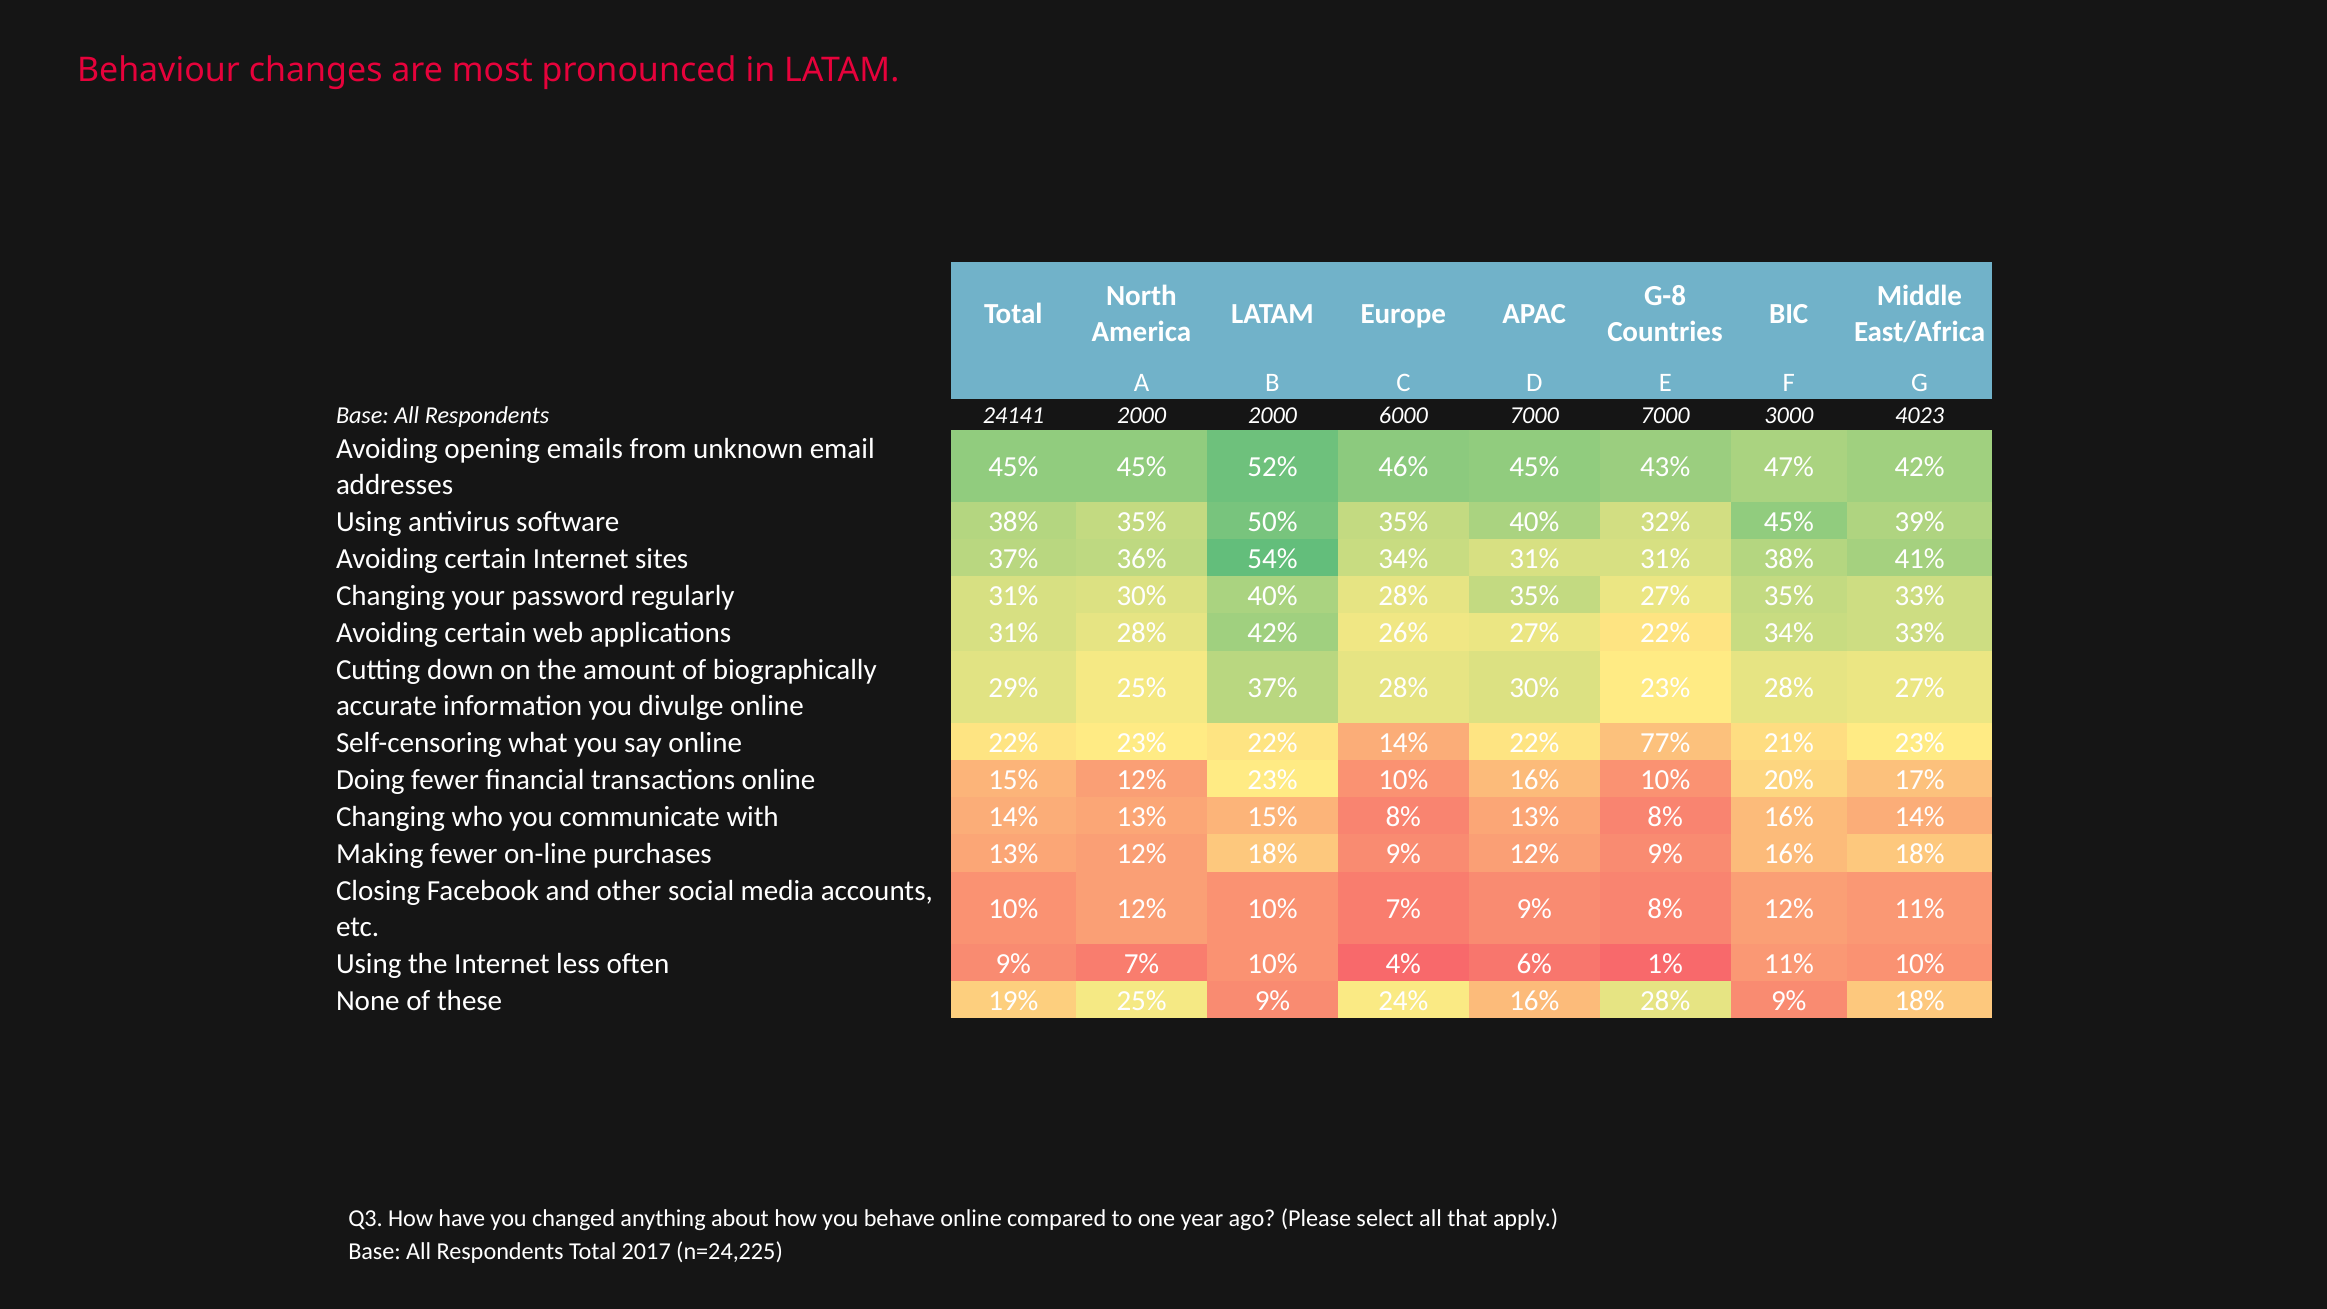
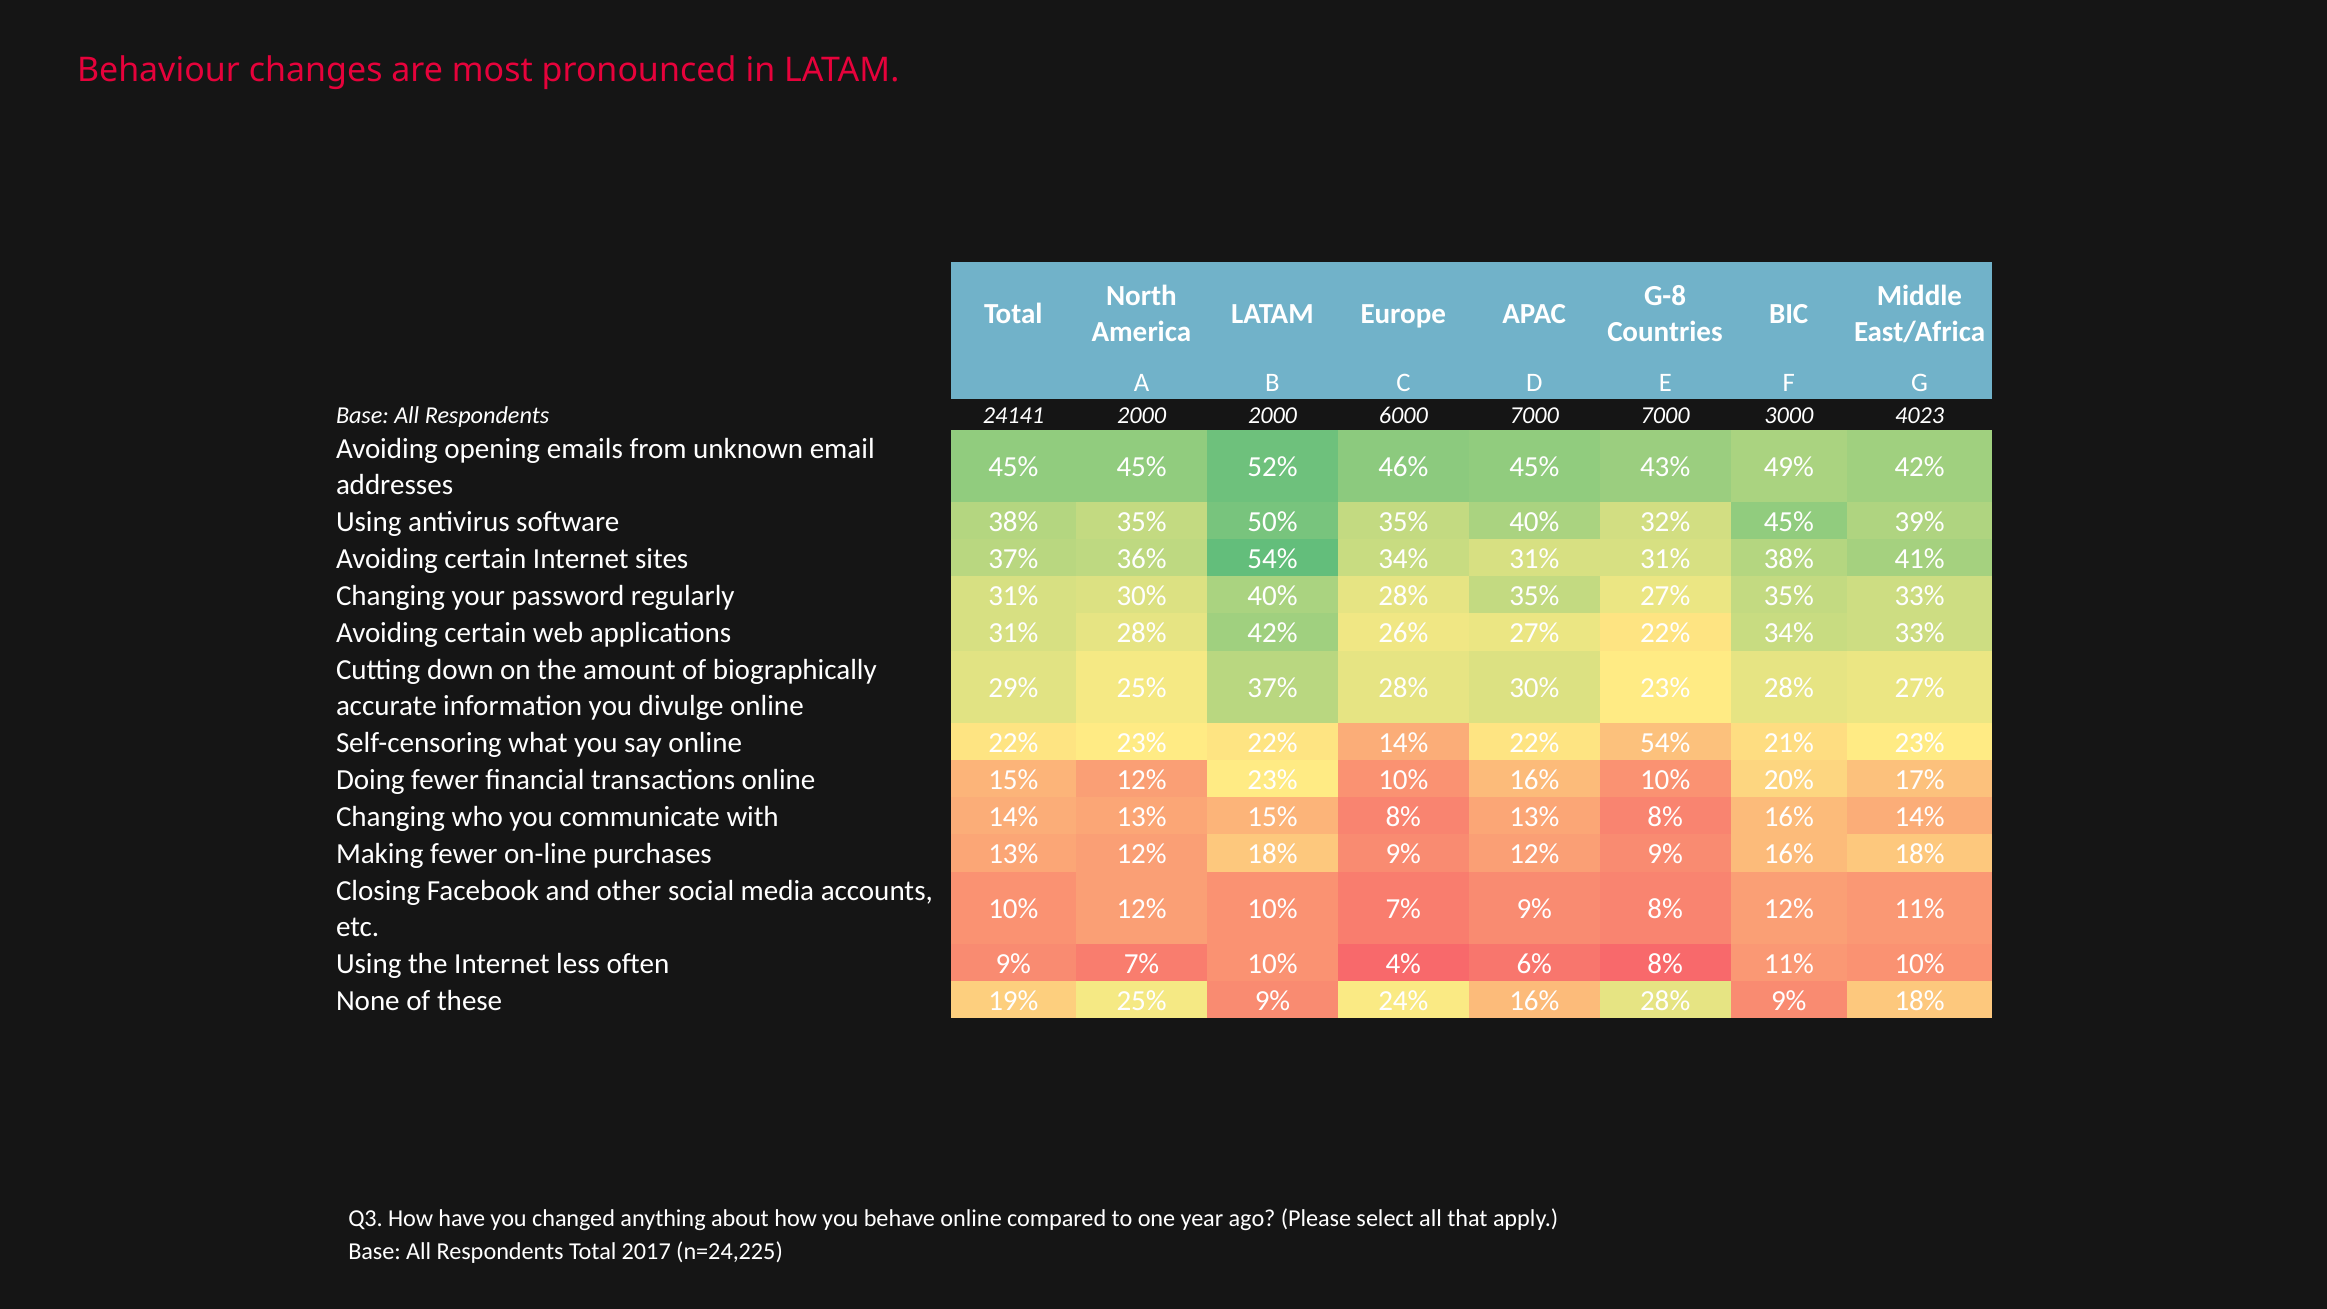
47%: 47% -> 49%
22% 77%: 77% -> 54%
6% 1%: 1% -> 8%
